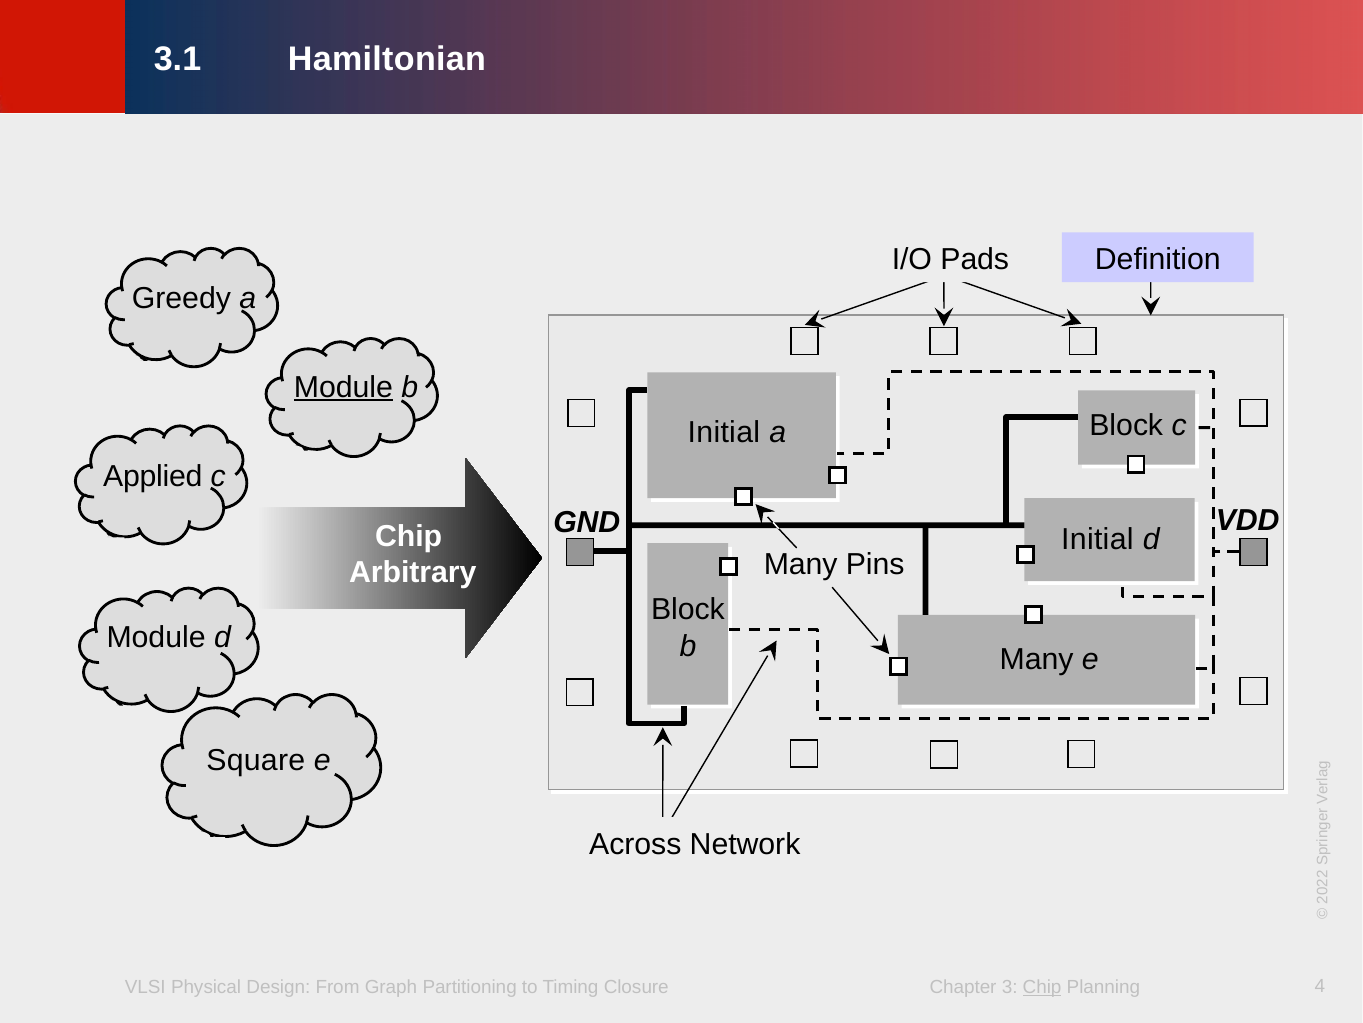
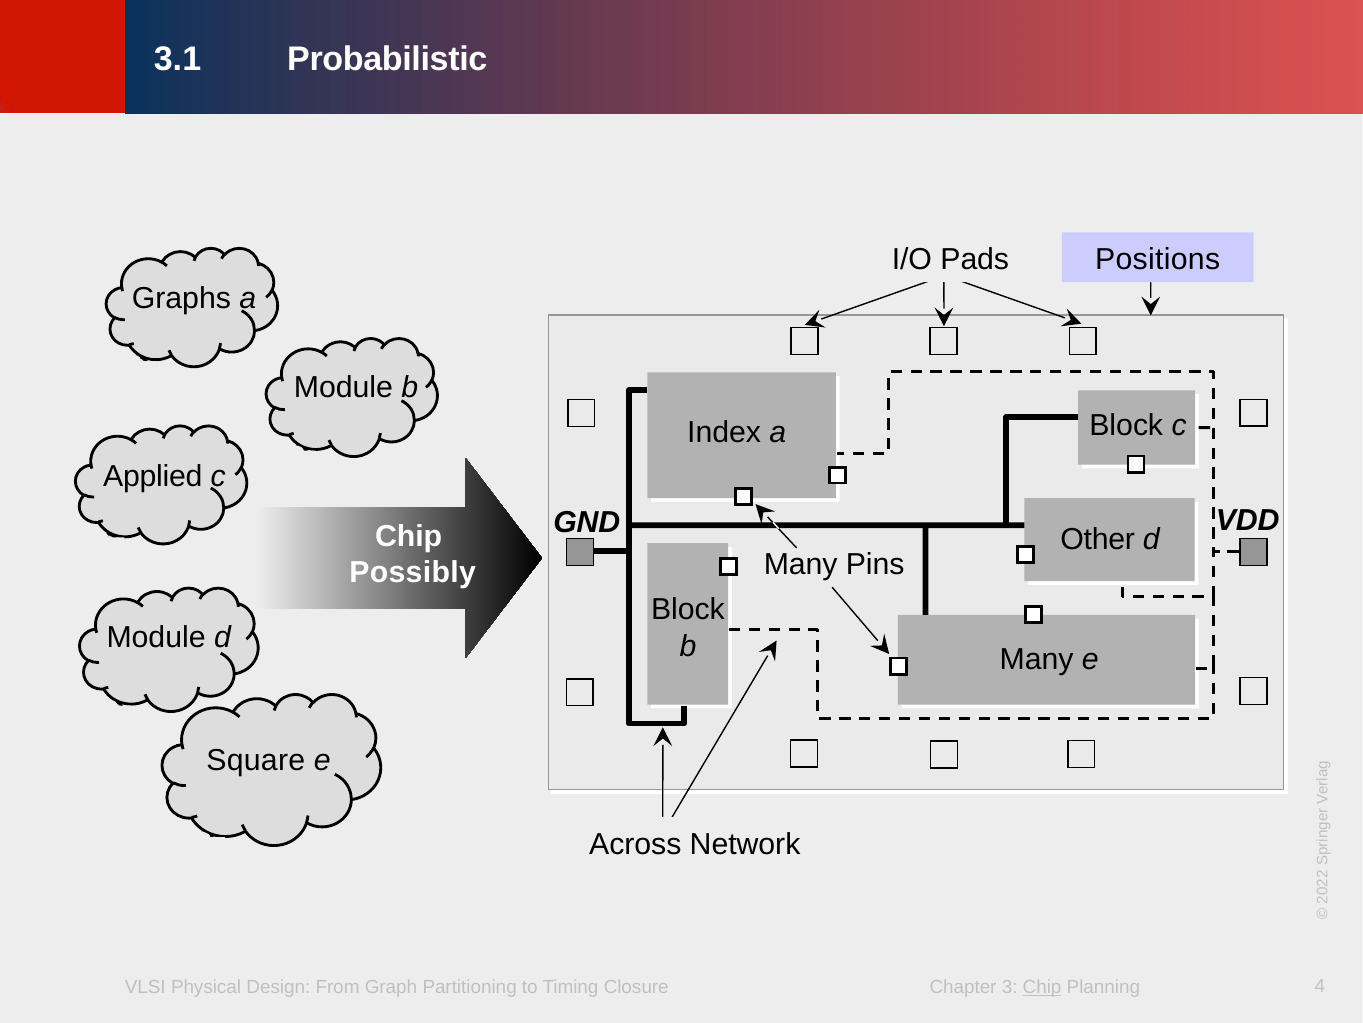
Hamiltonian: Hamiltonian -> Probabilistic
Definition: Definition -> Positions
Greedy: Greedy -> Graphs
Module at (343, 387) underline: present -> none
Initial at (724, 432): Initial -> Index
Initial at (1097, 539): Initial -> Other
Arbitrary: Arbitrary -> Possibly
